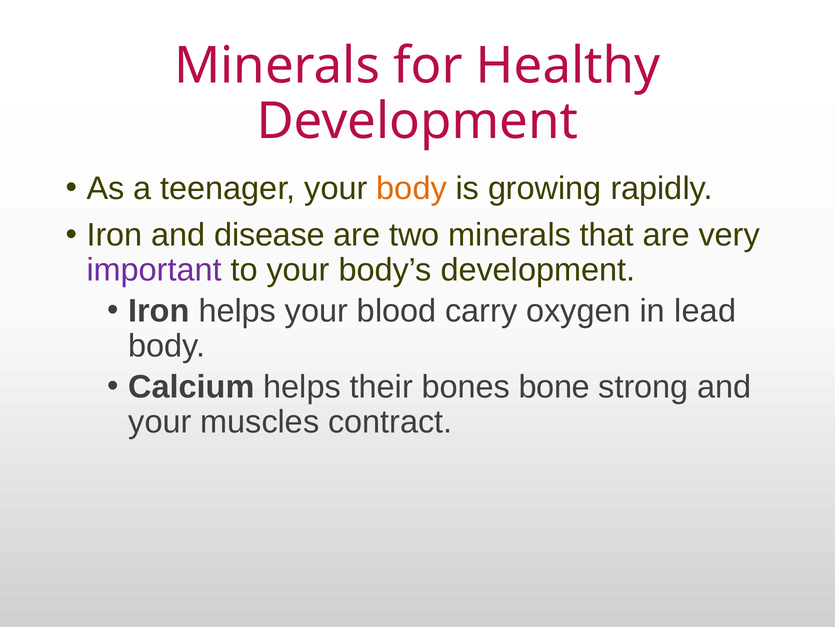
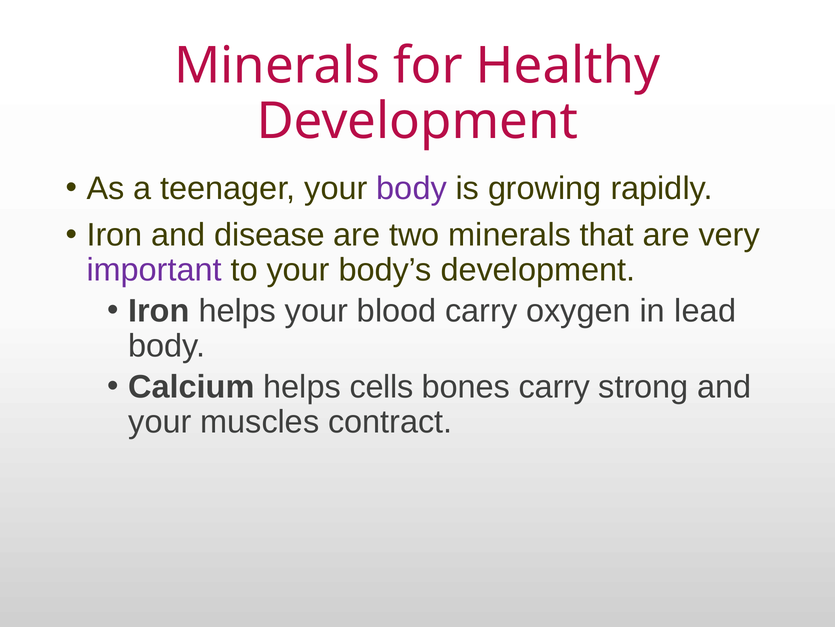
body at (412, 188) colour: orange -> purple
their: their -> cells
bones bone: bone -> carry
